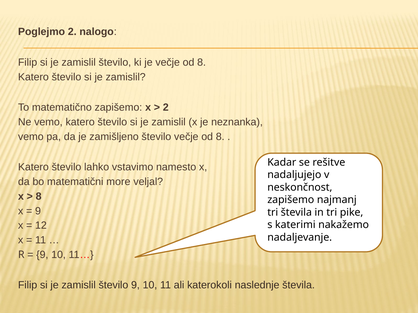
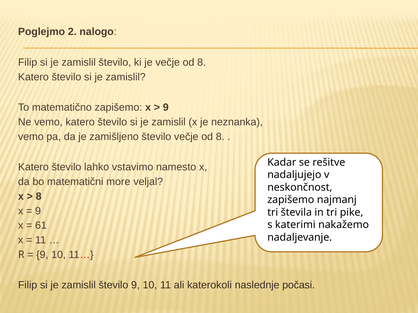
2 at (166, 108): 2 -> 9
12: 12 -> 61
naslednje števila: števila -> počasi
